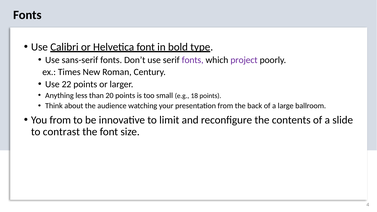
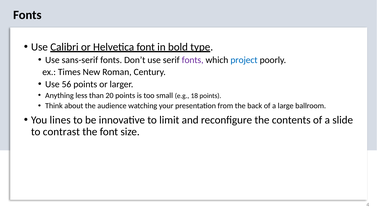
project colour: purple -> blue
22: 22 -> 56
You from: from -> lines
